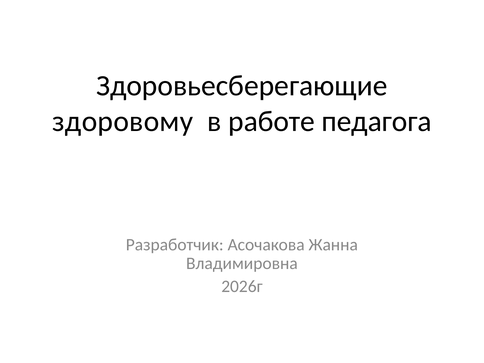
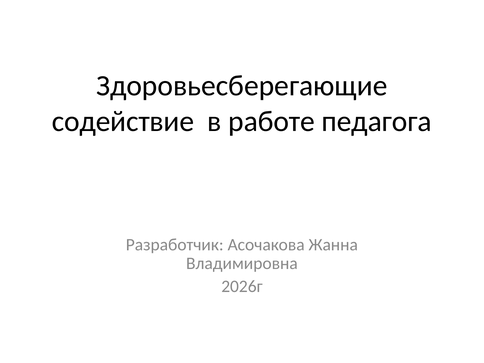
здоровому: здоровому -> содействие
